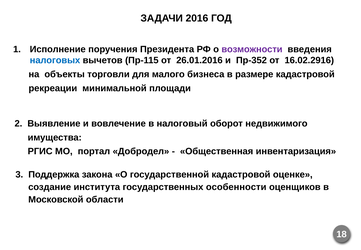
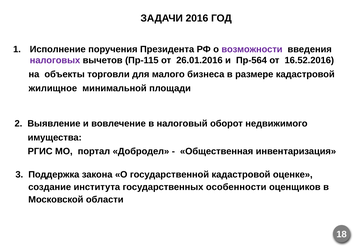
налоговых colour: blue -> purple
Пр-352: Пр-352 -> Пр-564
16.02.2916: 16.02.2916 -> 16.52.2016
рекреации: рекреации -> жилищное
